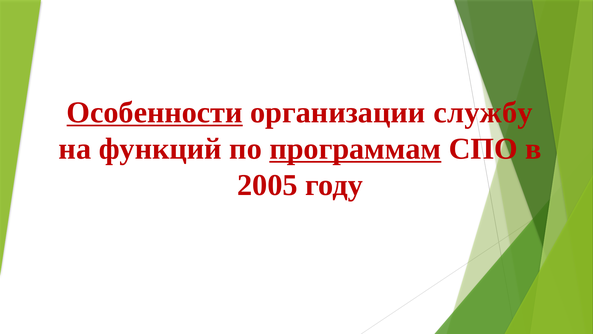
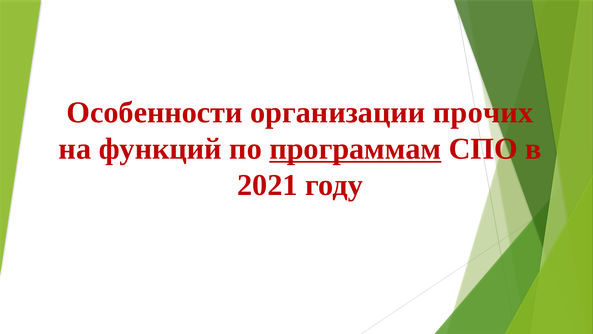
Особенности underline: present -> none
службу: службу -> прочих
2005: 2005 -> 2021
